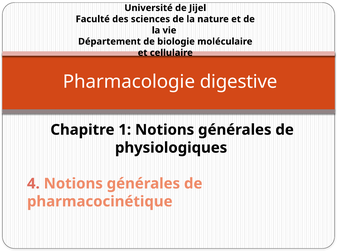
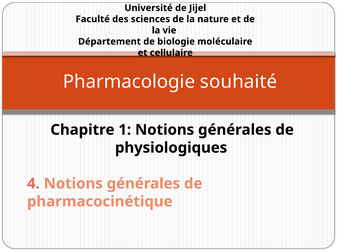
digestive: digestive -> souhaité
